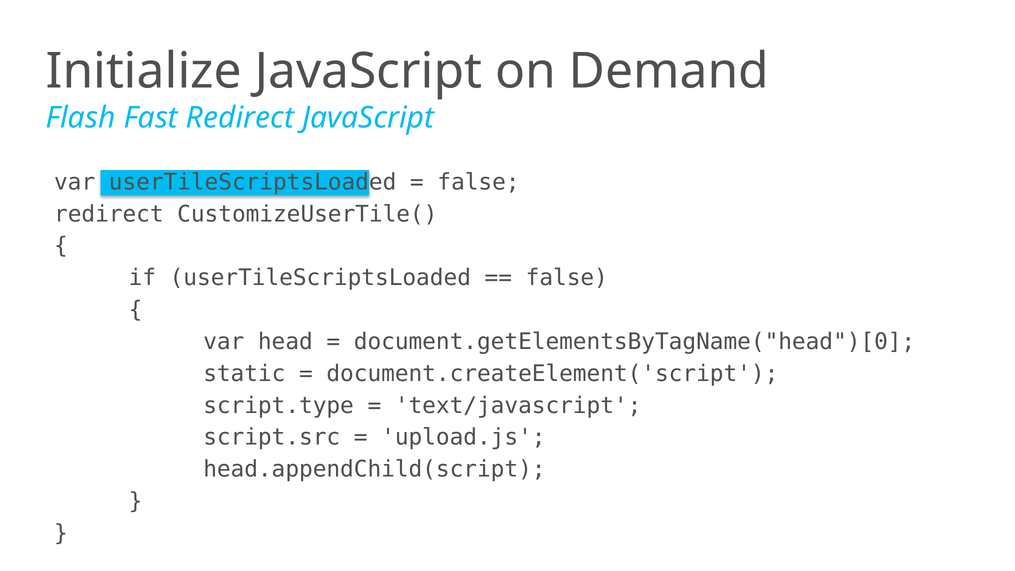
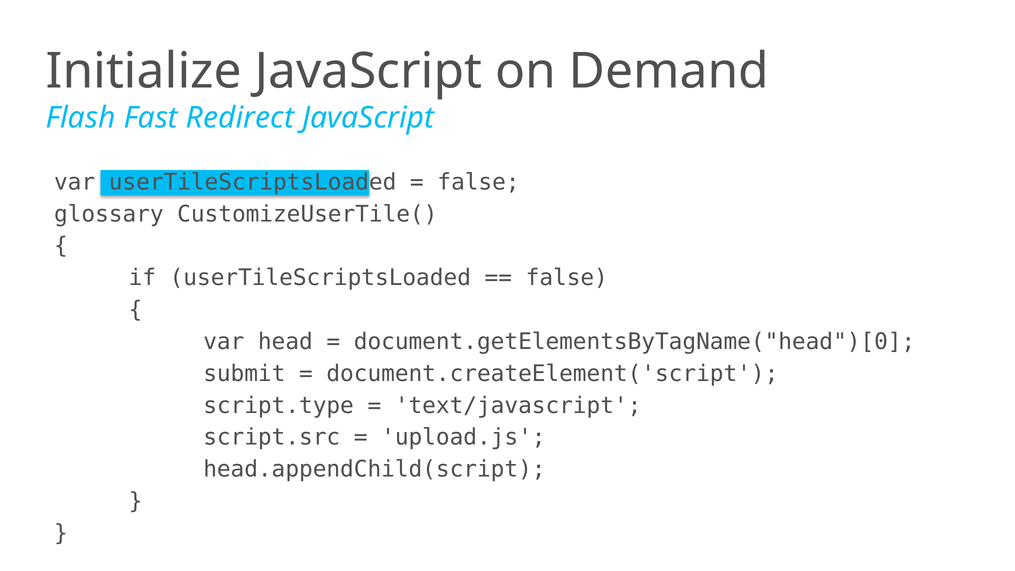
redirect at (109, 214): redirect -> glossary
static: static -> submit
